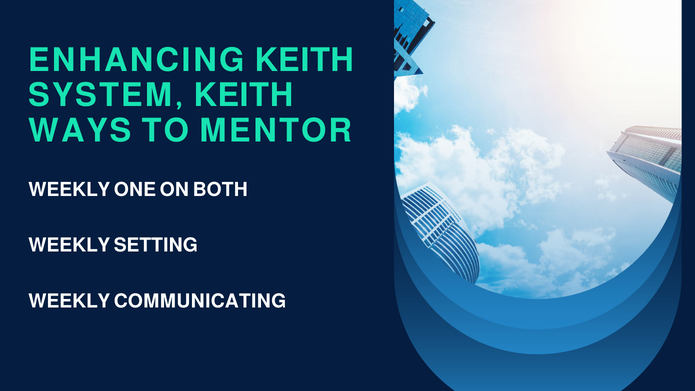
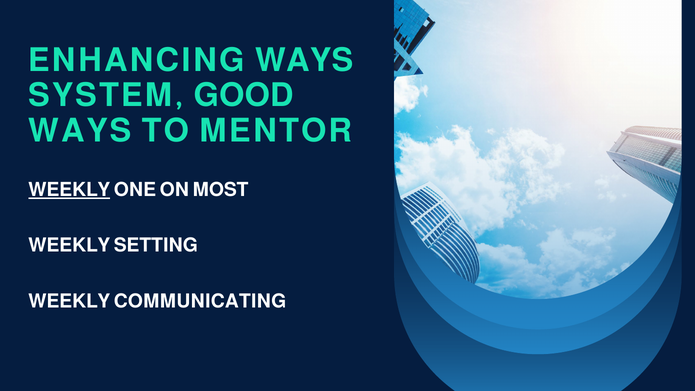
ENHANCING KEITH: KEITH -> WAYS
SYSTEM KEITH: KEITH -> GOOD
WEEKLY at (69, 190) underline: none -> present
BOTH: BOTH -> MOST
